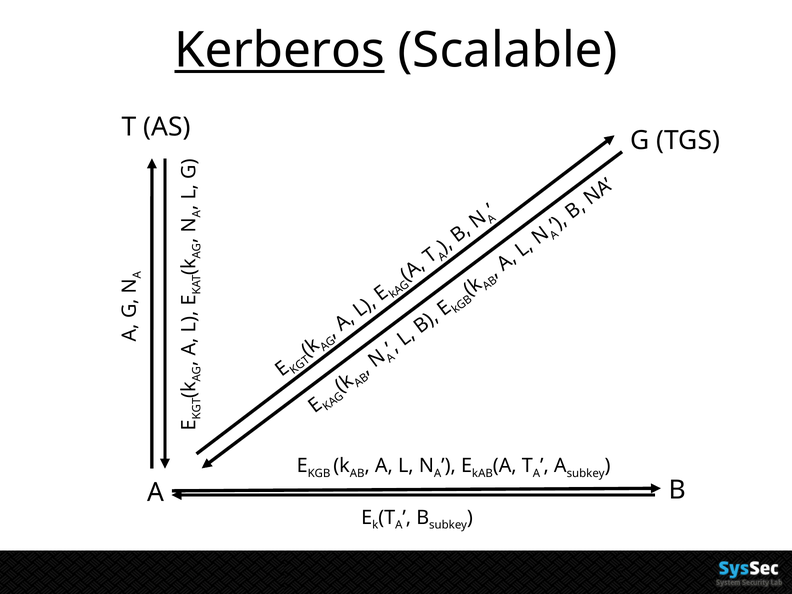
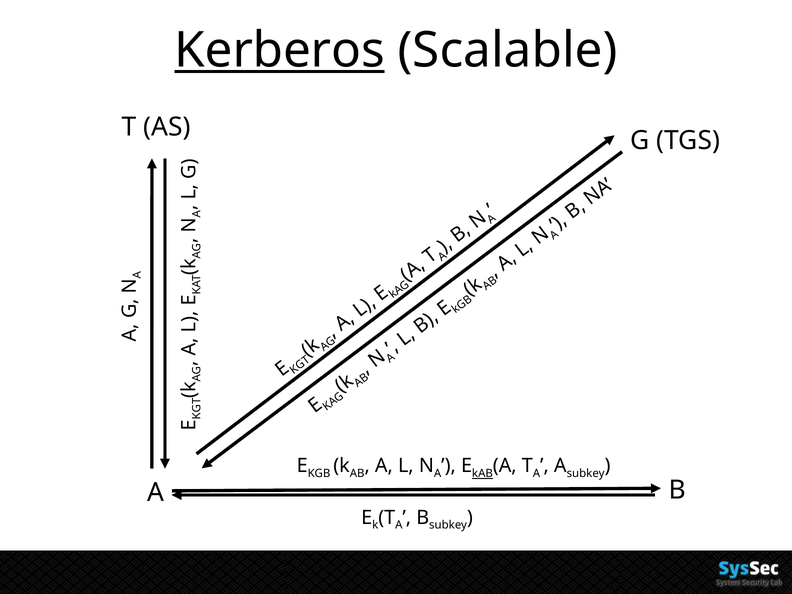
kAB underline: none -> present
